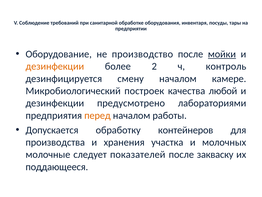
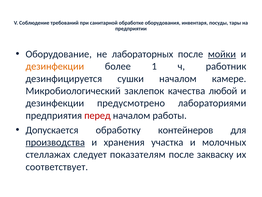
производство: производство -> лабораторных
2: 2 -> 1
контроль: контроль -> работник
смену: смену -> сушки
построек: построек -> заклепок
перед colour: orange -> red
производства underline: none -> present
молочные: молочные -> стеллажах
показателей: показателей -> показателям
поддающееся: поддающееся -> соответствует
